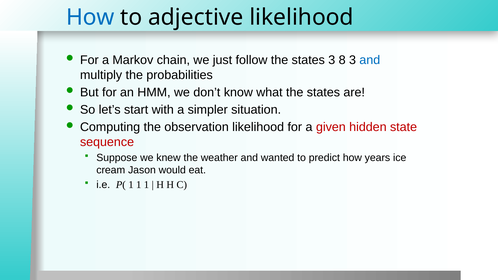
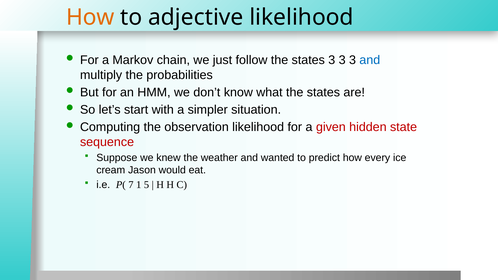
How at (90, 17) colour: blue -> orange
states 3 8: 8 -> 3
years: years -> every
P( 1: 1 -> 7
1 at (146, 185): 1 -> 5
